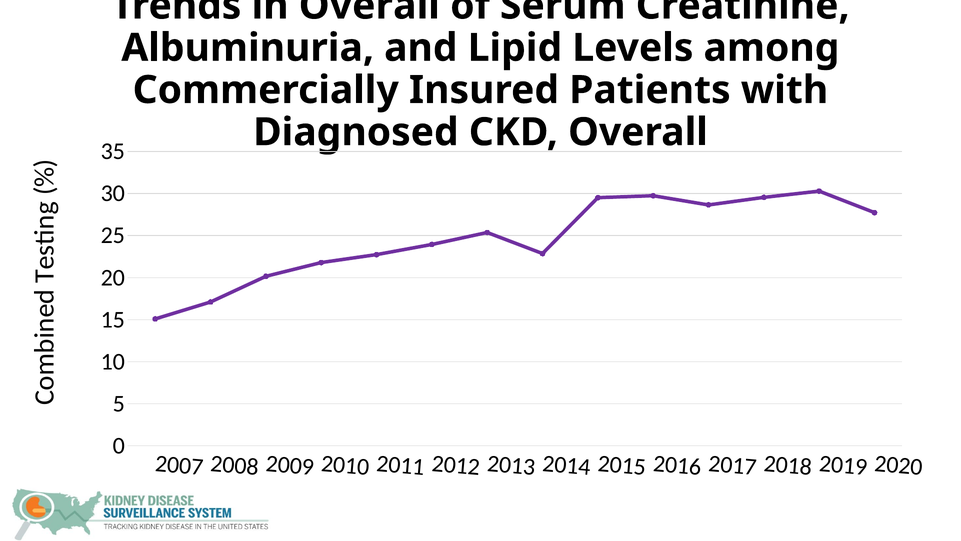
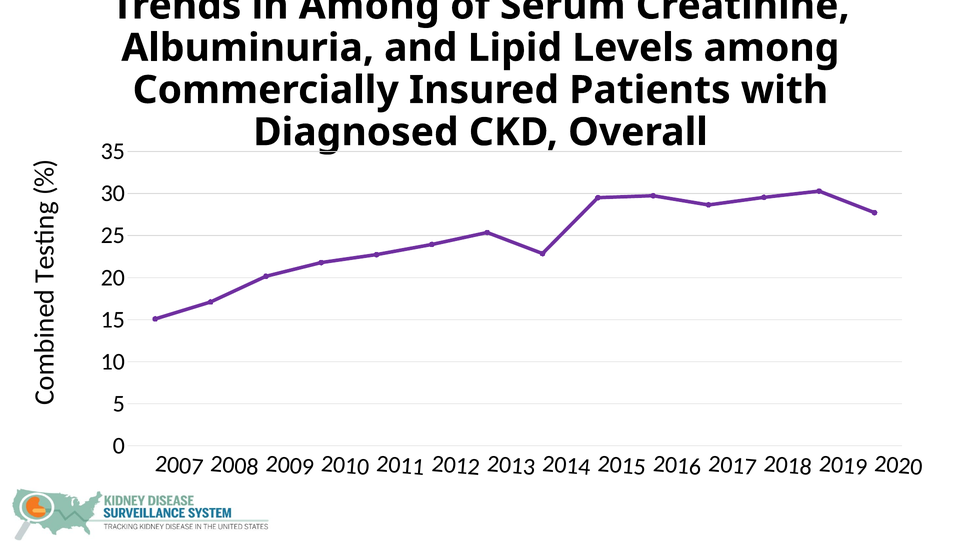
in Overall: Overall -> Among
